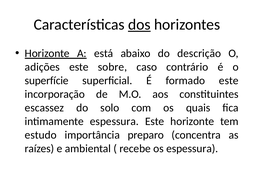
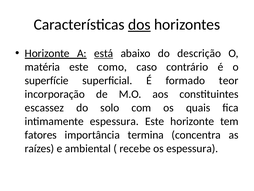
está underline: none -> present
adições: adições -> matéria
sobre: sobre -> como
formado este: este -> teor
estudo: estudo -> fatores
preparo: preparo -> termina
